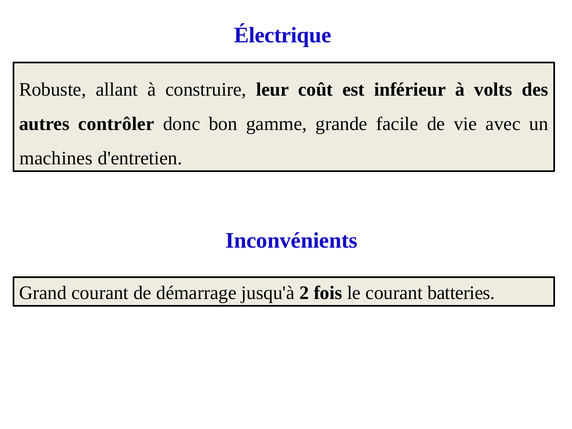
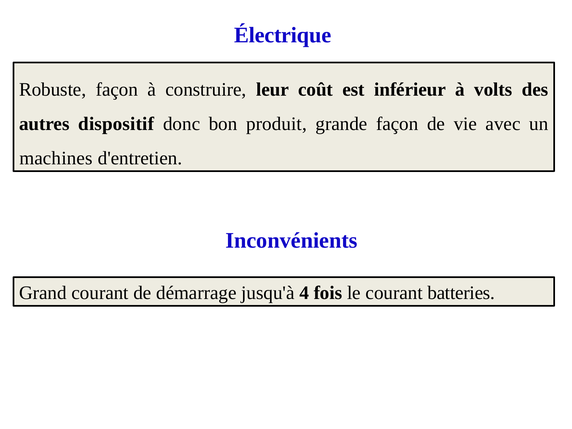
Robuste allant: allant -> façon
contrôler: contrôler -> dispositif
gamme: gamme -> produit
grande facile: facile -> façon
2: 2 -> 4
